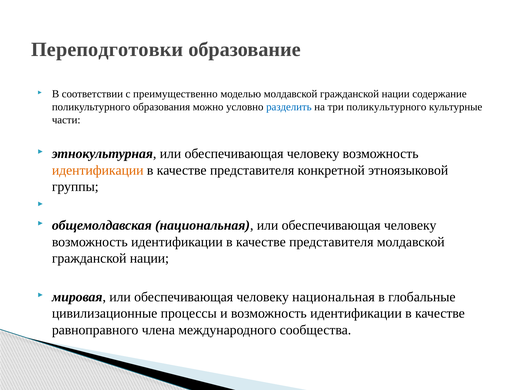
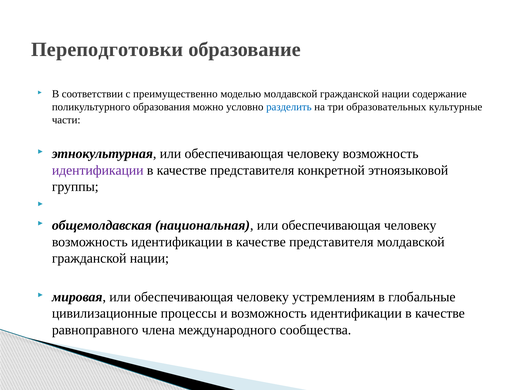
три поликультурного: поликультурного -> образовательных
идентификации at (98, 170) colour: orange -> purple
человеку национальная: национальная -> устремлениям
